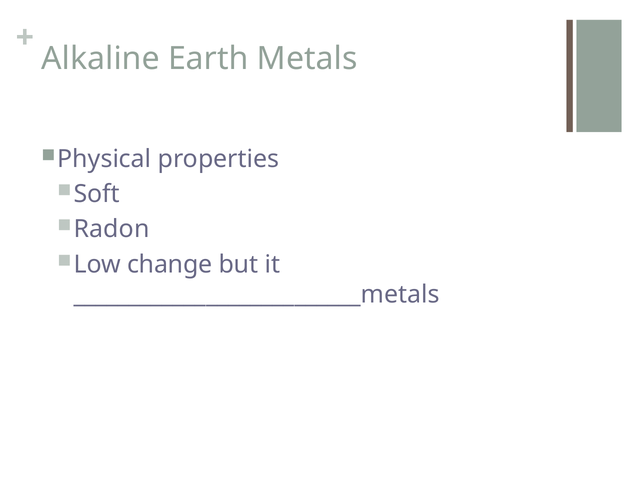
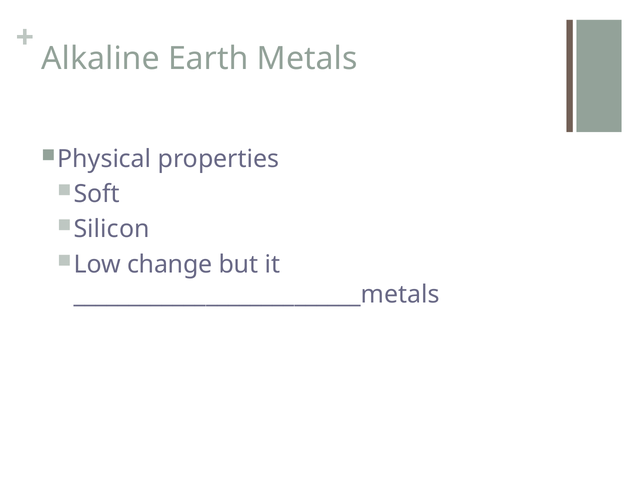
Radon: Radon -> Silicon
